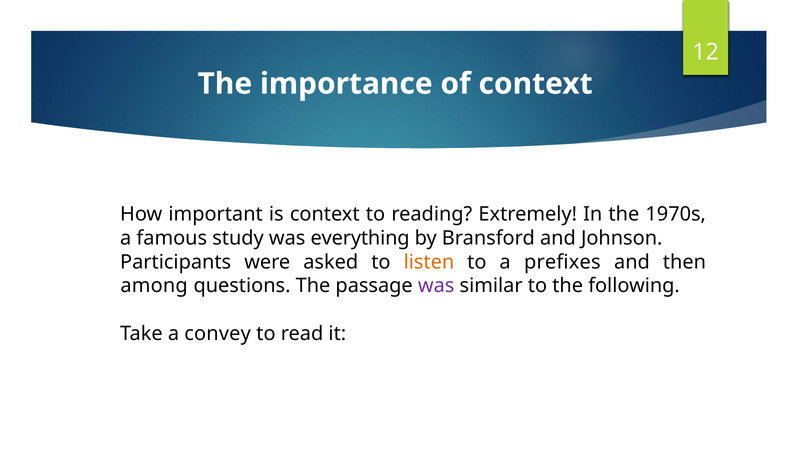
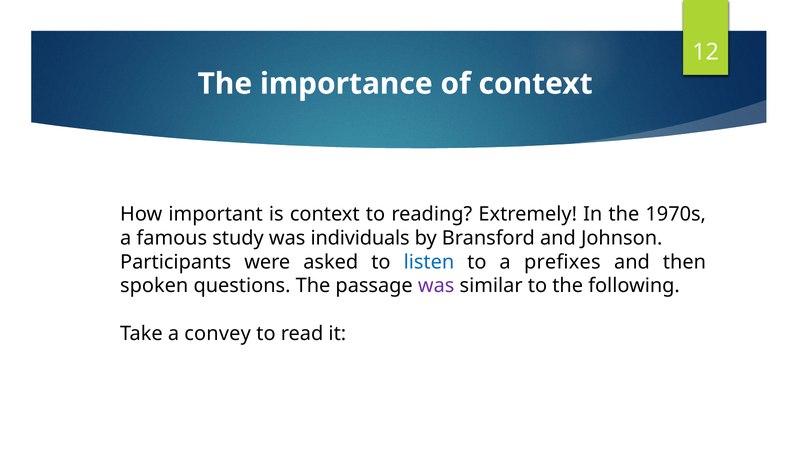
everything: everything -> individuals
listen colour: orange -> blue
among: among -> spoken
